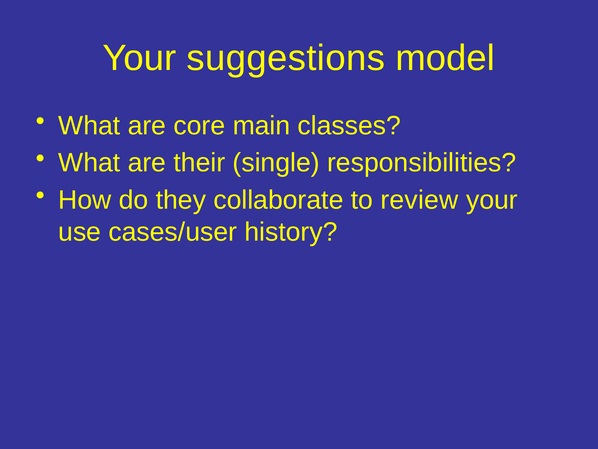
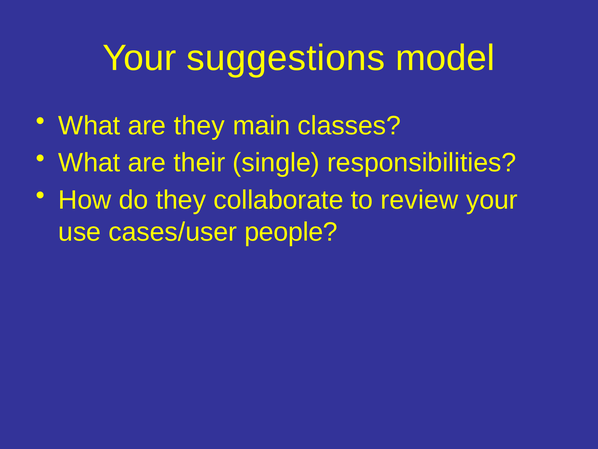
are core: core -> they
history: history -> people
